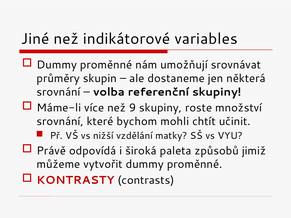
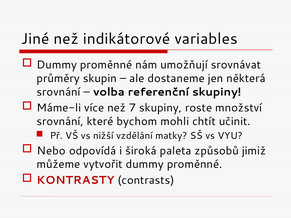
9: 9 -> 7
Právě: Právě -> Nebo
